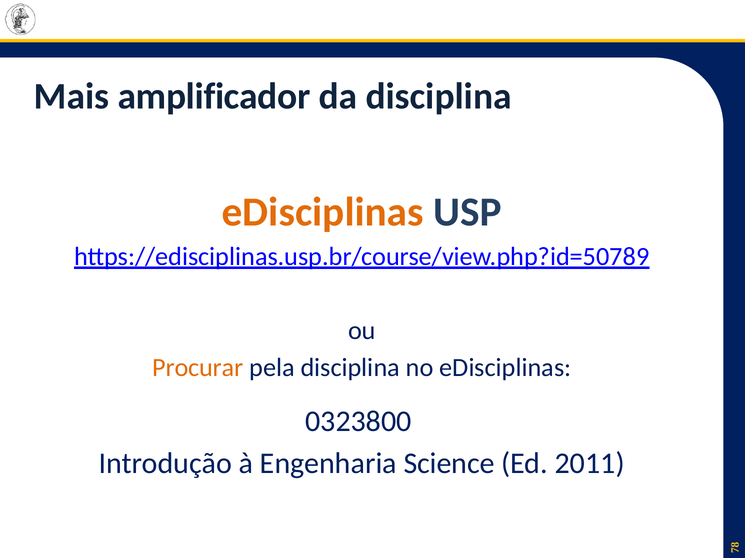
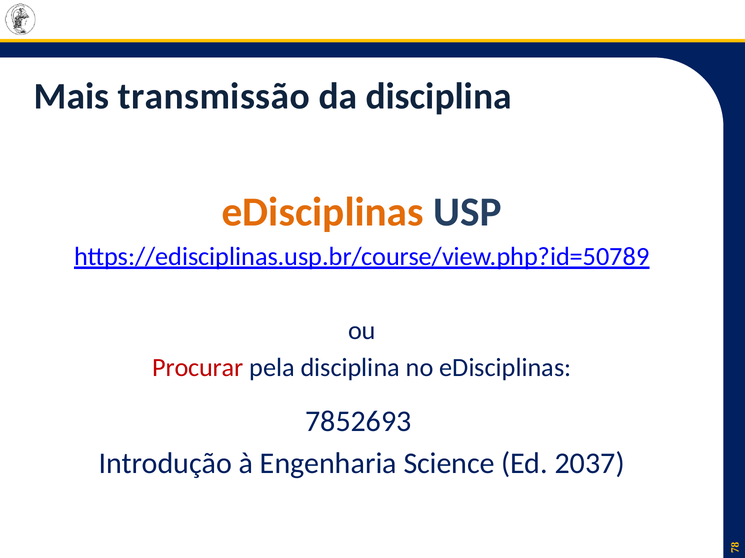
amplificador: amplificador -> transmissão
Procurar colour: orange -> red
0323800: 0323800 -> 7852693
2011: 2011 -> 2037
